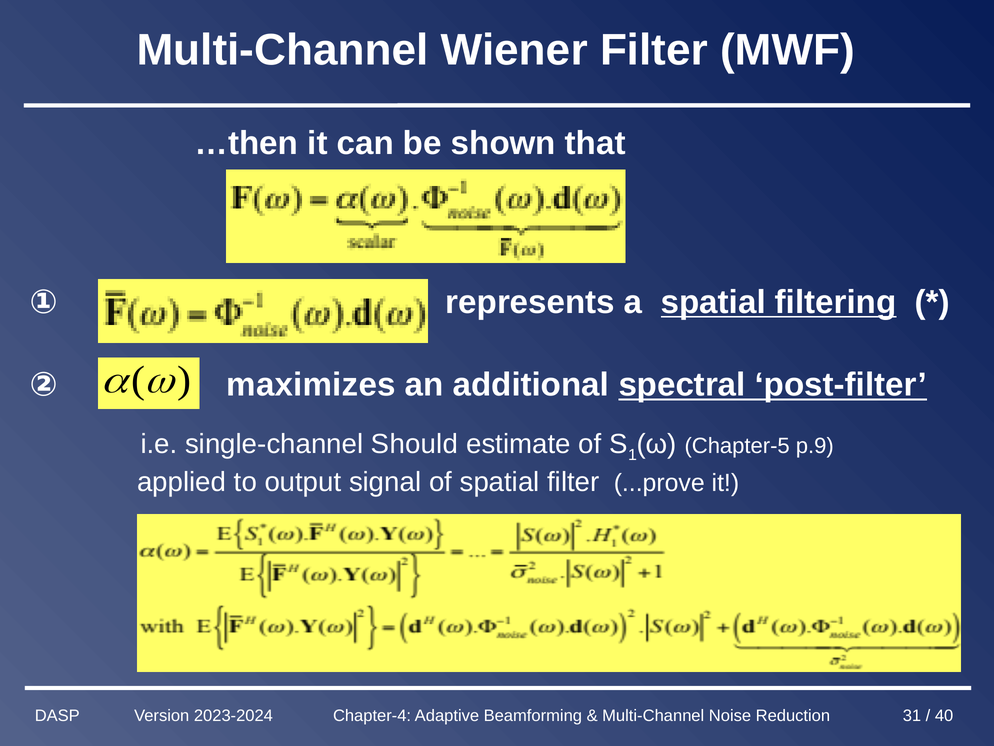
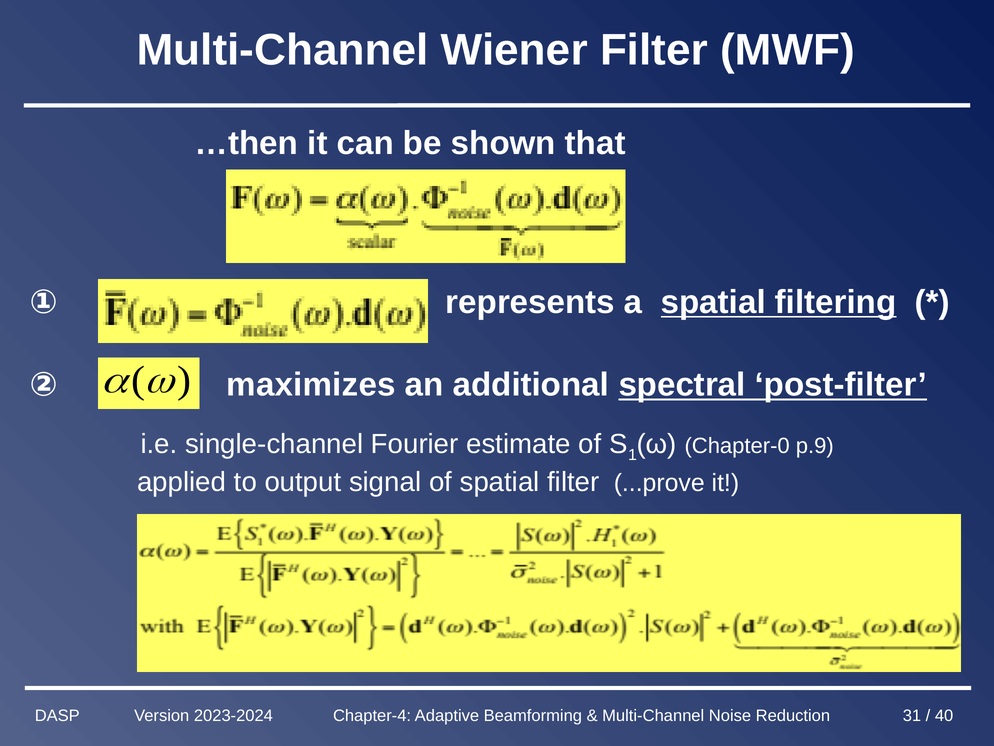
Should: Should -> Fourier
Chapter-5: Chapter-5 -> Chapter-0
